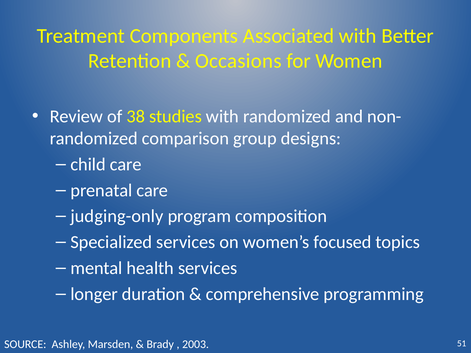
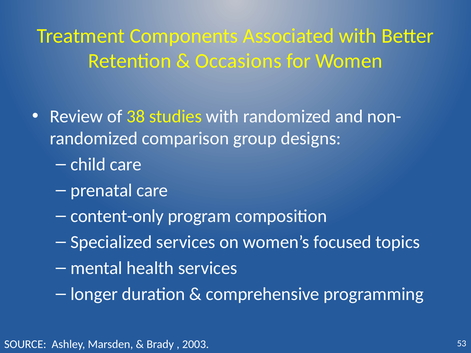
judging-only: judging-only -> content-only
51: 51 -> 53
